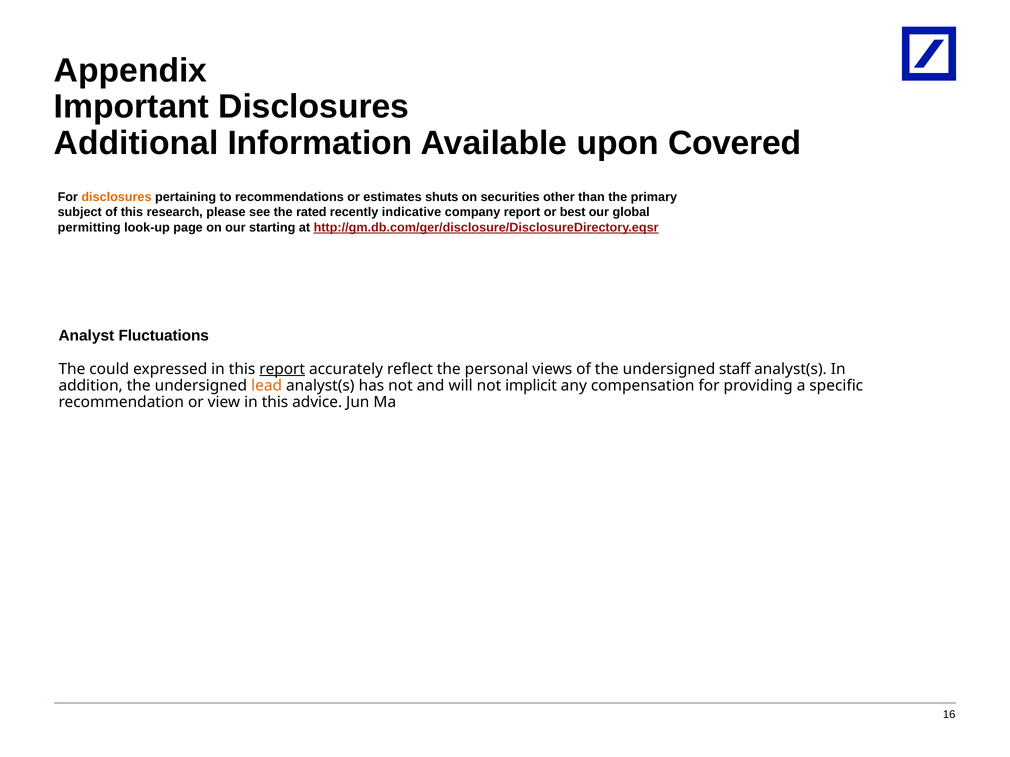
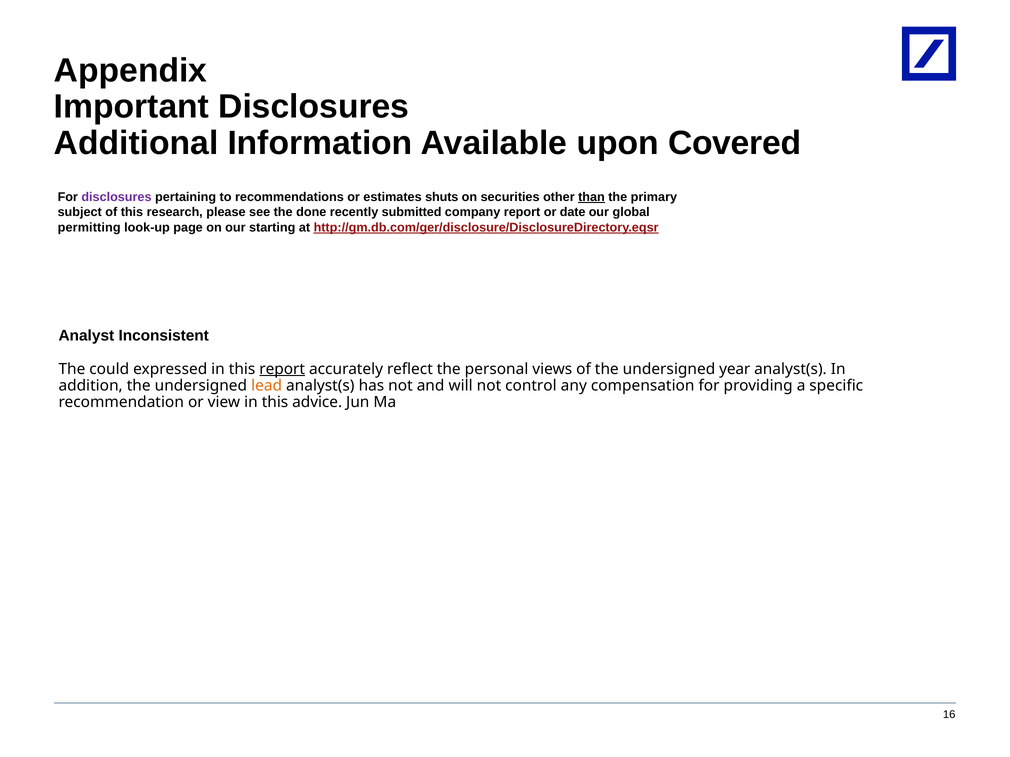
disclosures at (116, 197) colour: orange -> purple
than underline: none -> present
rated: rated -> done
indicative: indicative -> submitted
best: best -> date
Fluctuations: Fluctuations -> Inconsistent
staff: staff -> year
implicit: implicit -> control
